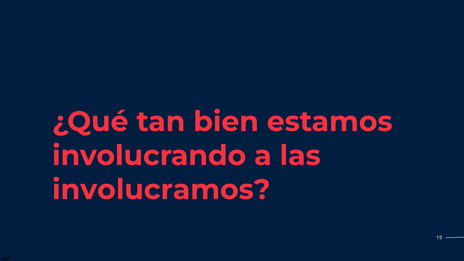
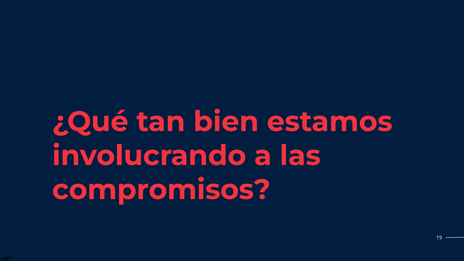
involucramos: involucramos -> compromisos
